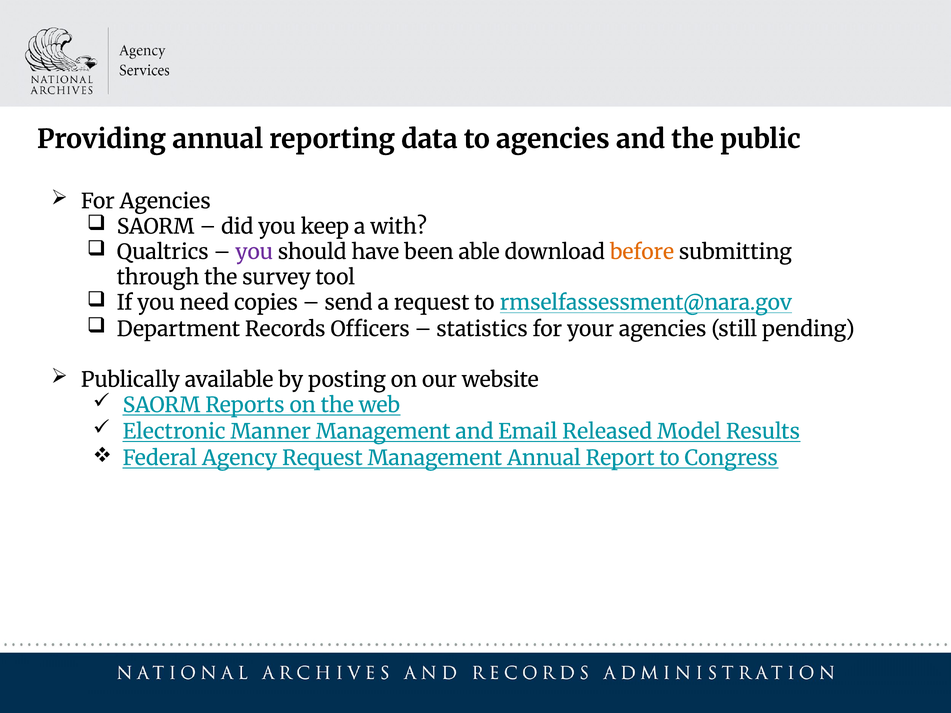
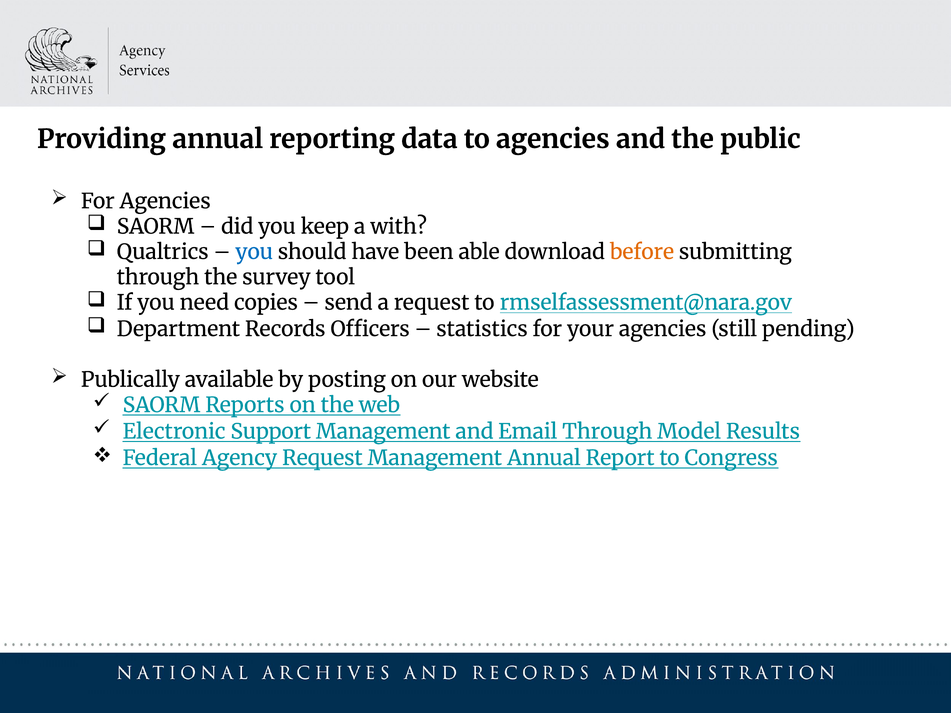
you at (254, 252) colour: purple -> blue
Manner: Manner -> Support
Email Released: Released -> Through
